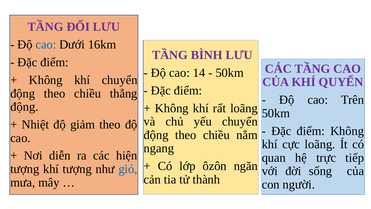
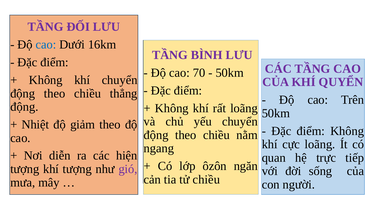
14: 14 -> 70
gió colour: blue -> purple
tử thành: thành -> chiều
